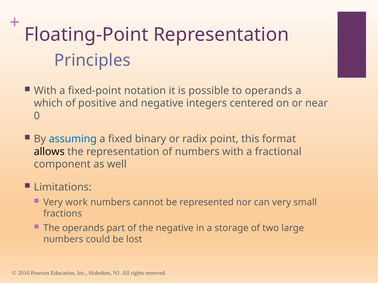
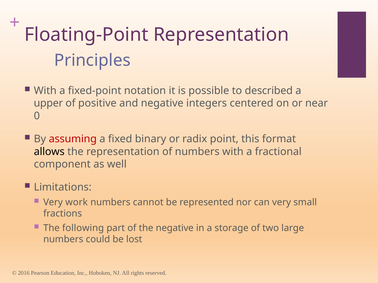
to operands: operands -> described
which: which -> upper
assuming colour: blue -> red
The operands: operands -> following
